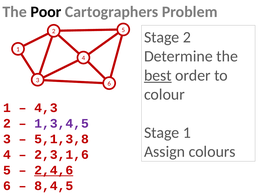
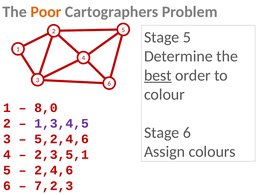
Poor colour: black -> orange
Stage 2: 2 -> 5
4,3: 4,3 -> 8,0
Stage 1: 1 -> 6
5,1,3,8: 5,1,3,8 -> 5,2,4,6
2,3,1,6: 2,3,1,6 -> 2,3,5,1
2,4,6 underline: present -> none
8,4,5: 8,4,5 -> 7,2,3
